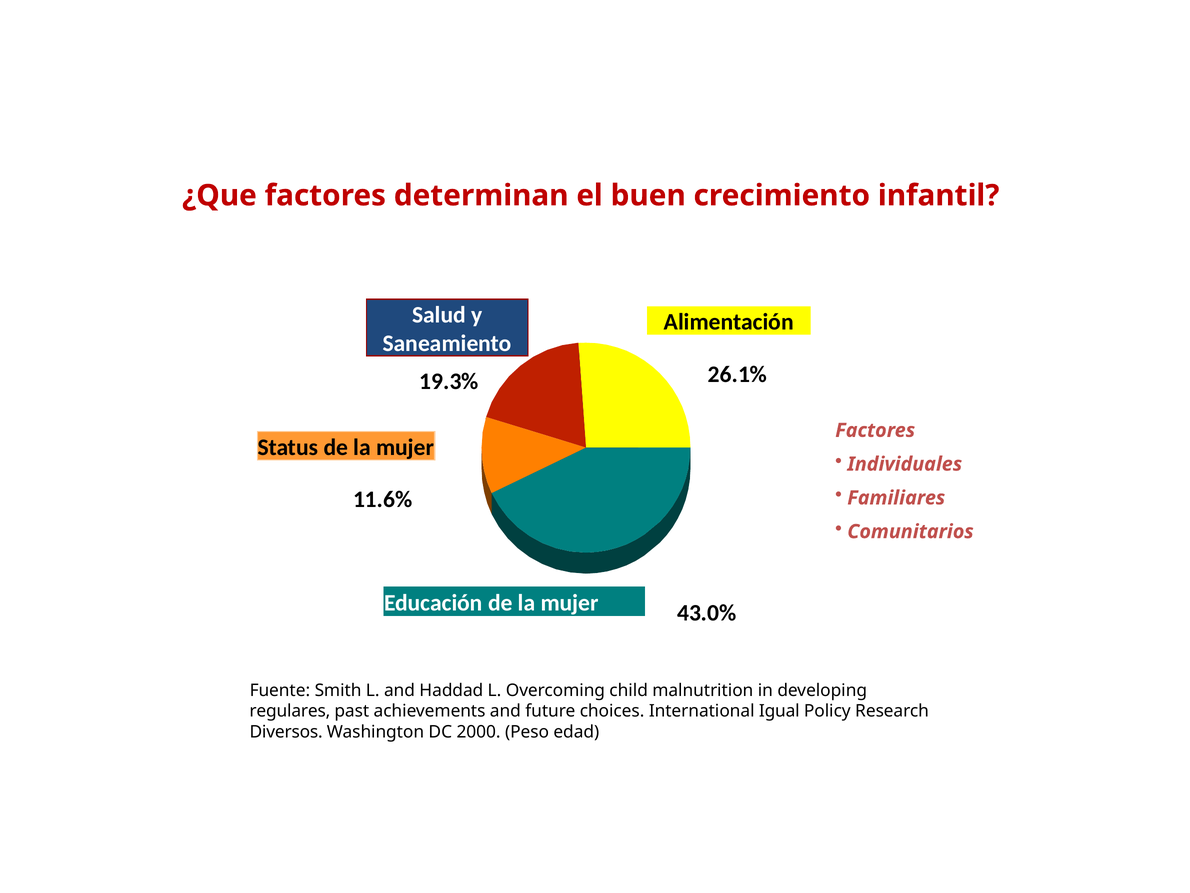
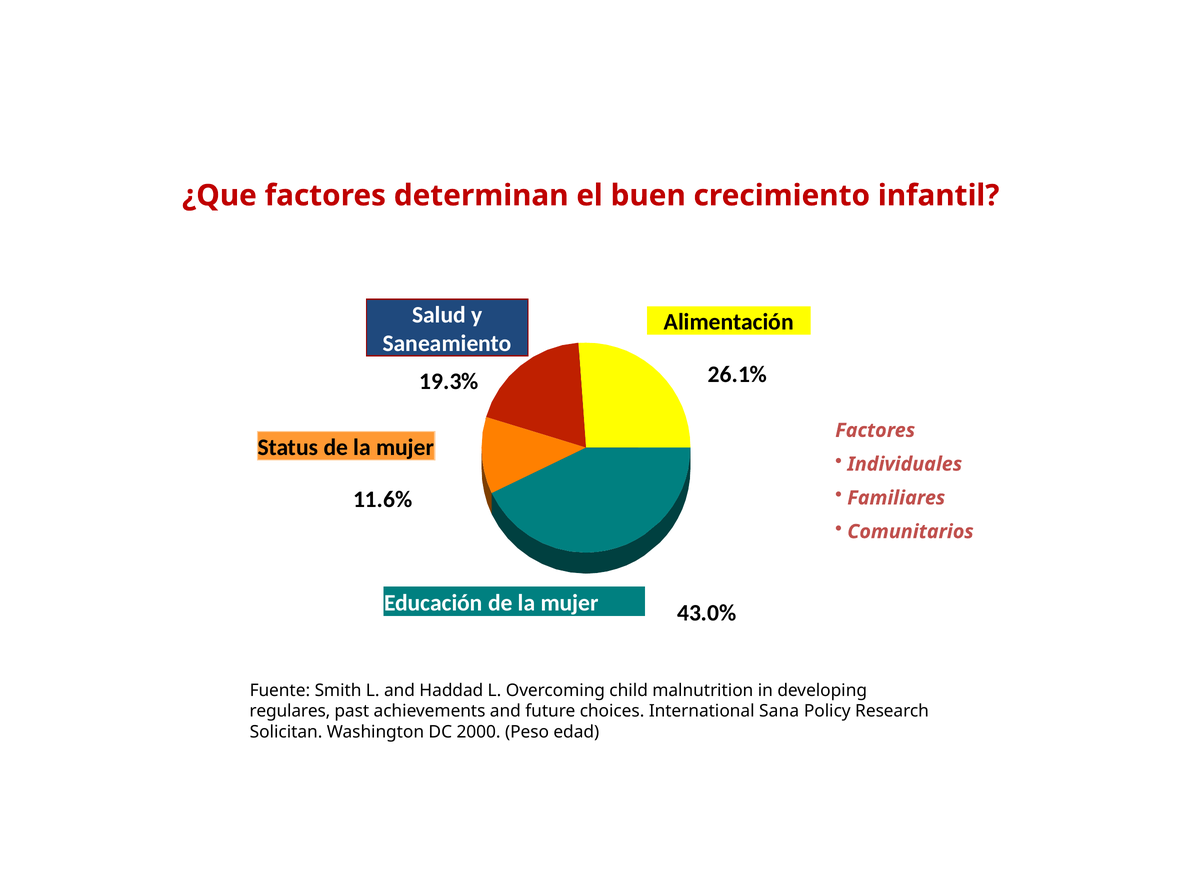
Igual: Igual -> Sana
Diversos: Diversos -> Solicitan
